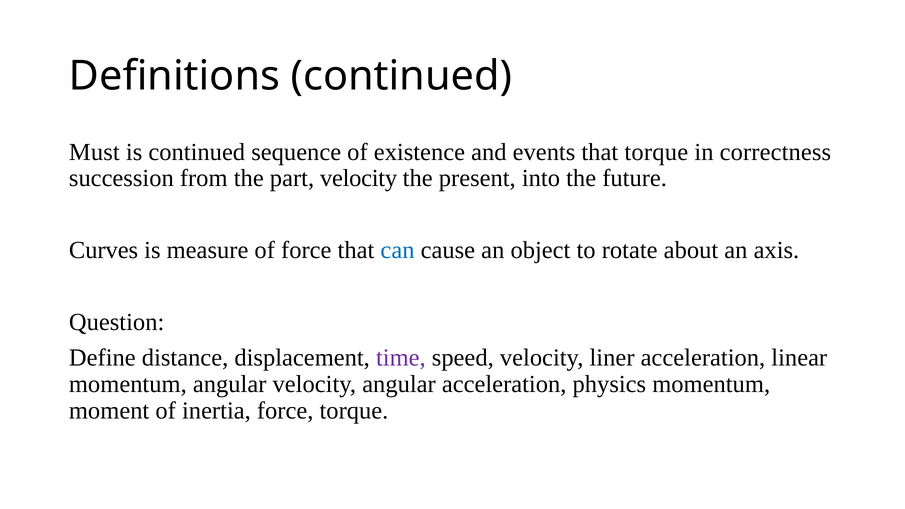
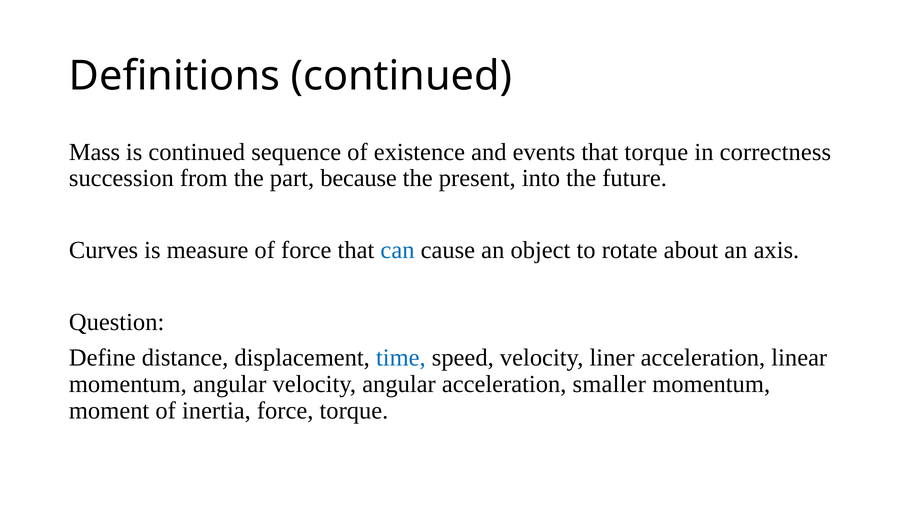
Must: Must -> Mass
part velocity: velocity -> because
time colour: purple -> blue
physics: physics -> smaller
